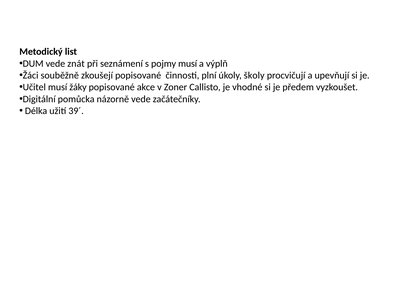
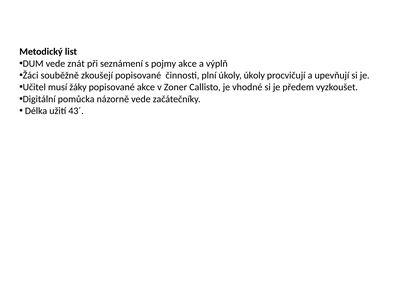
pojmy musí: musí -> akce
úkoly školy: školy -> úkoly
39´: 39´ -> 43´
